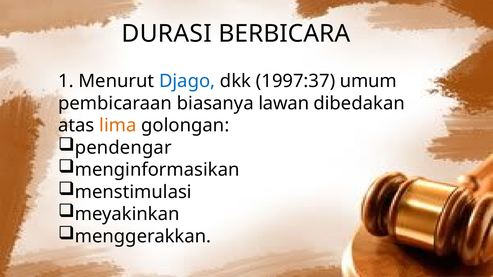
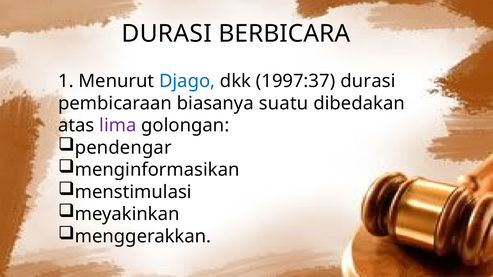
1997:37 umum: umum -> durasi
lawan: lawan -> suatu
lima colour: orange -> purple
